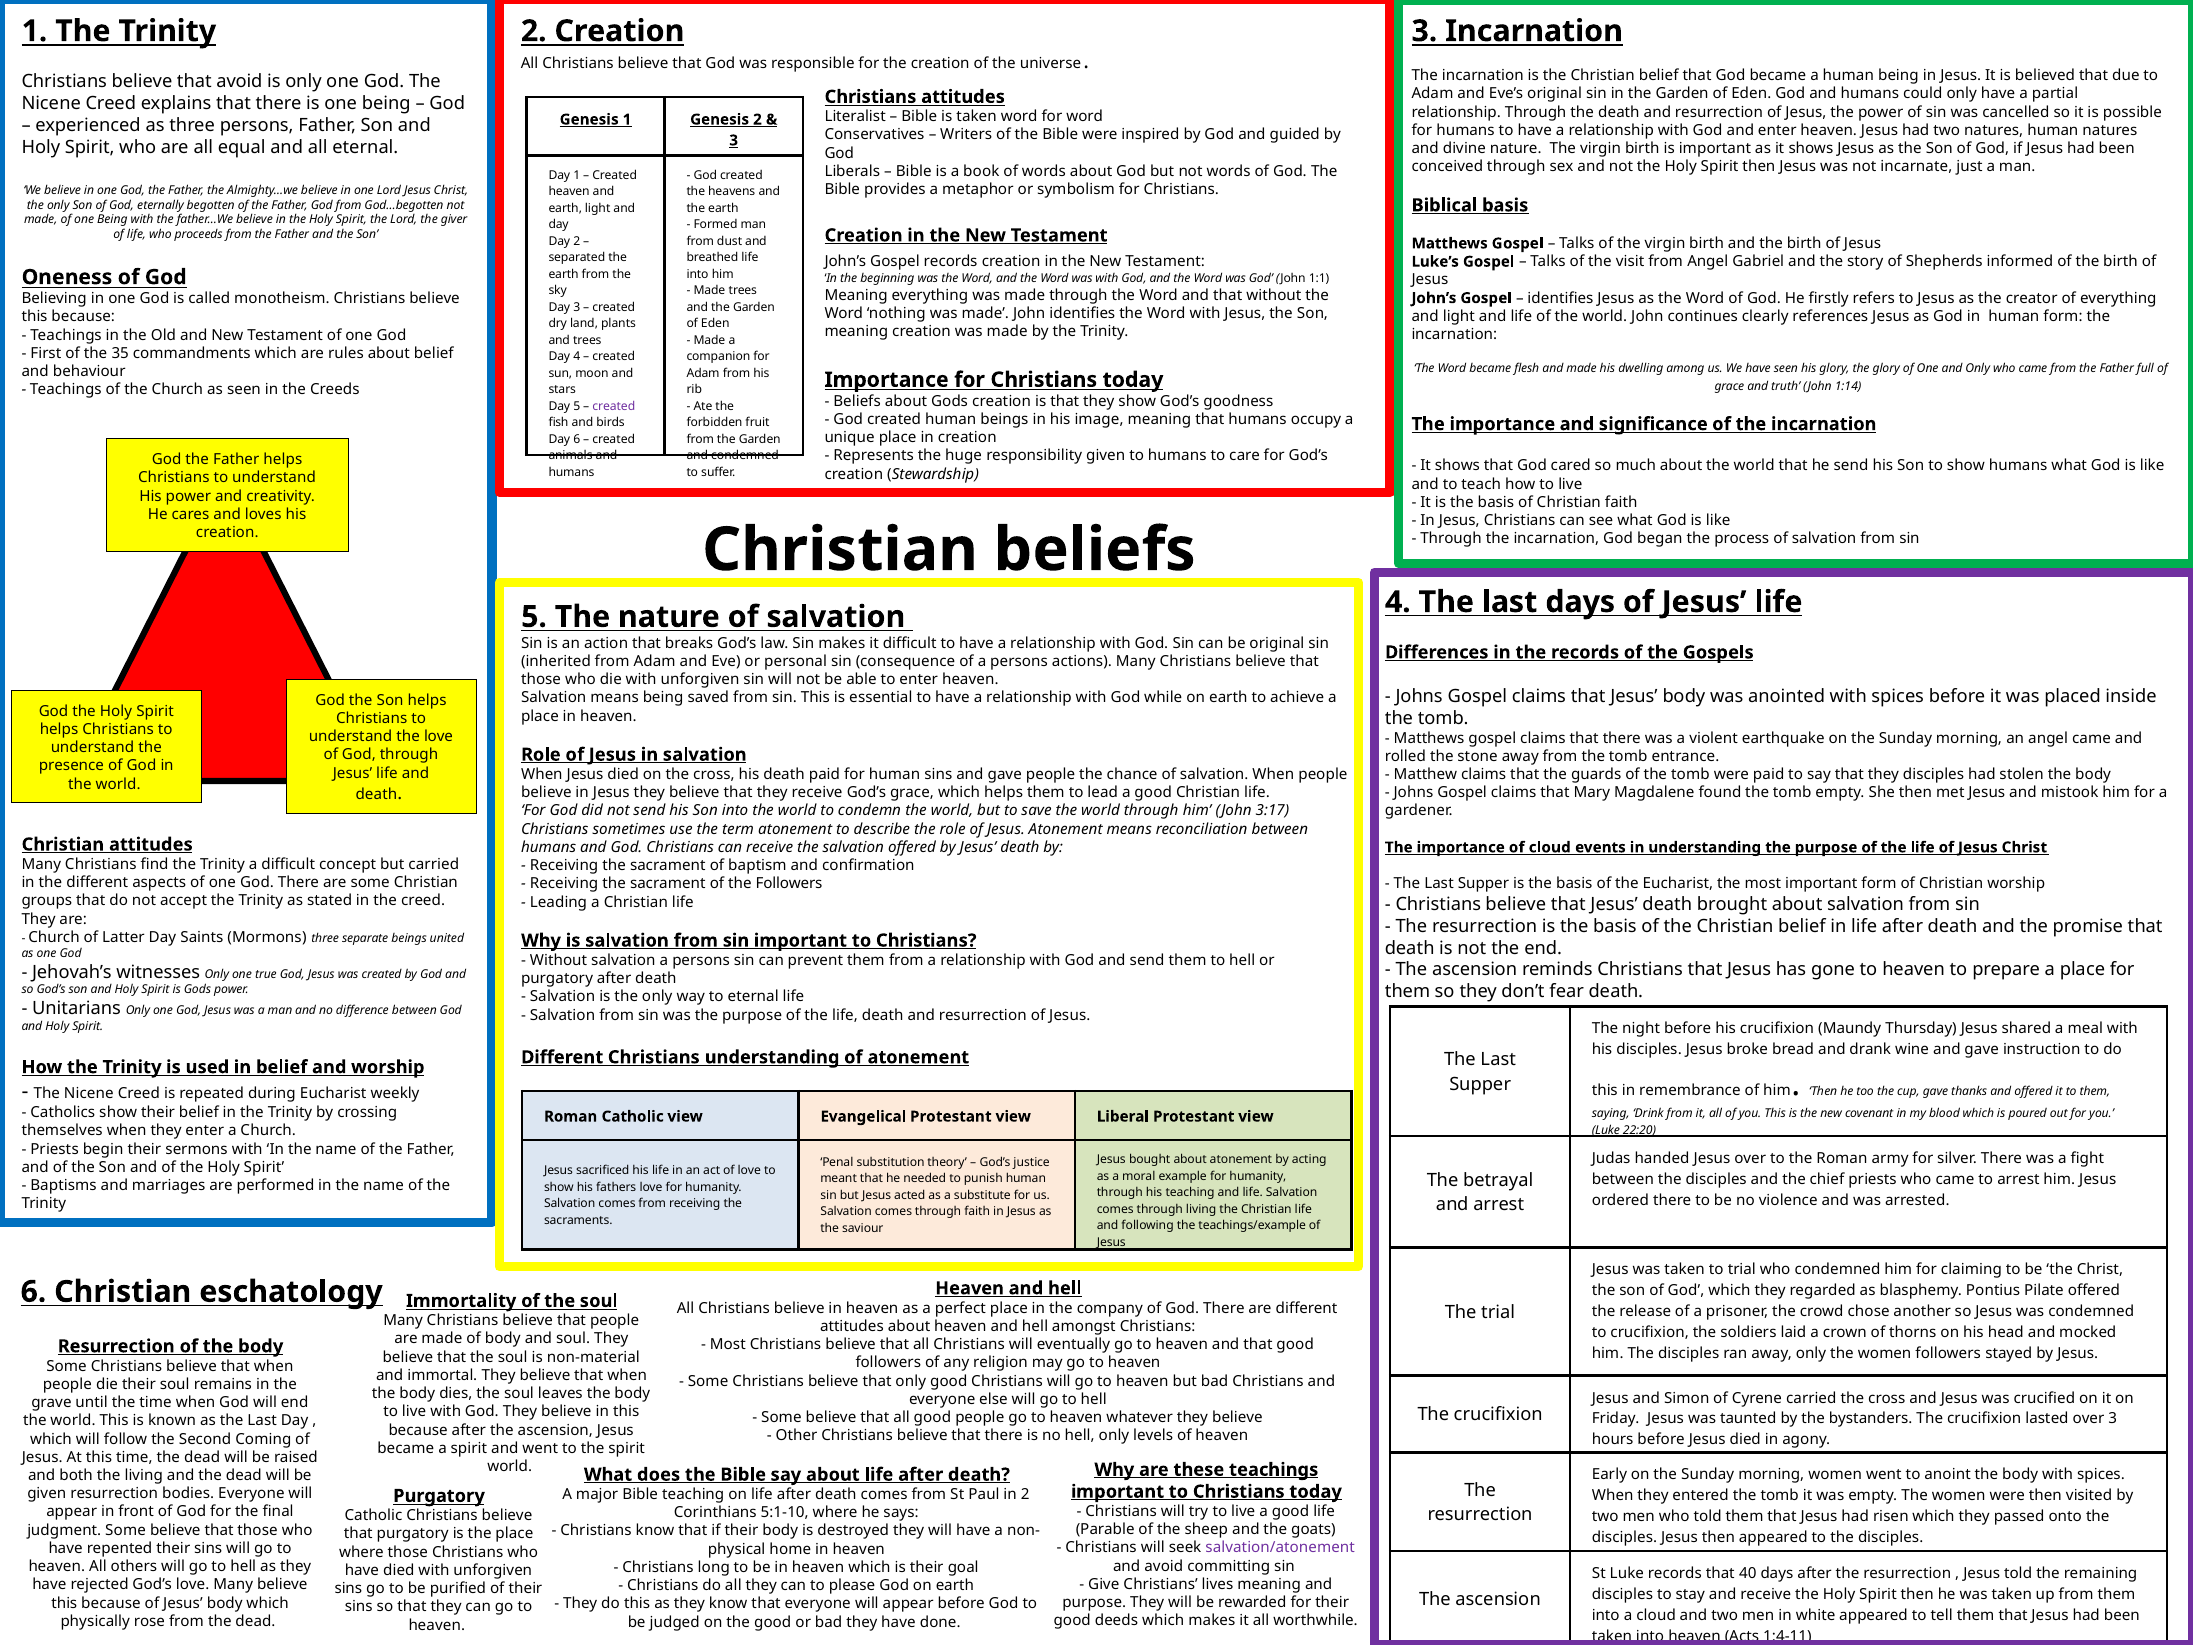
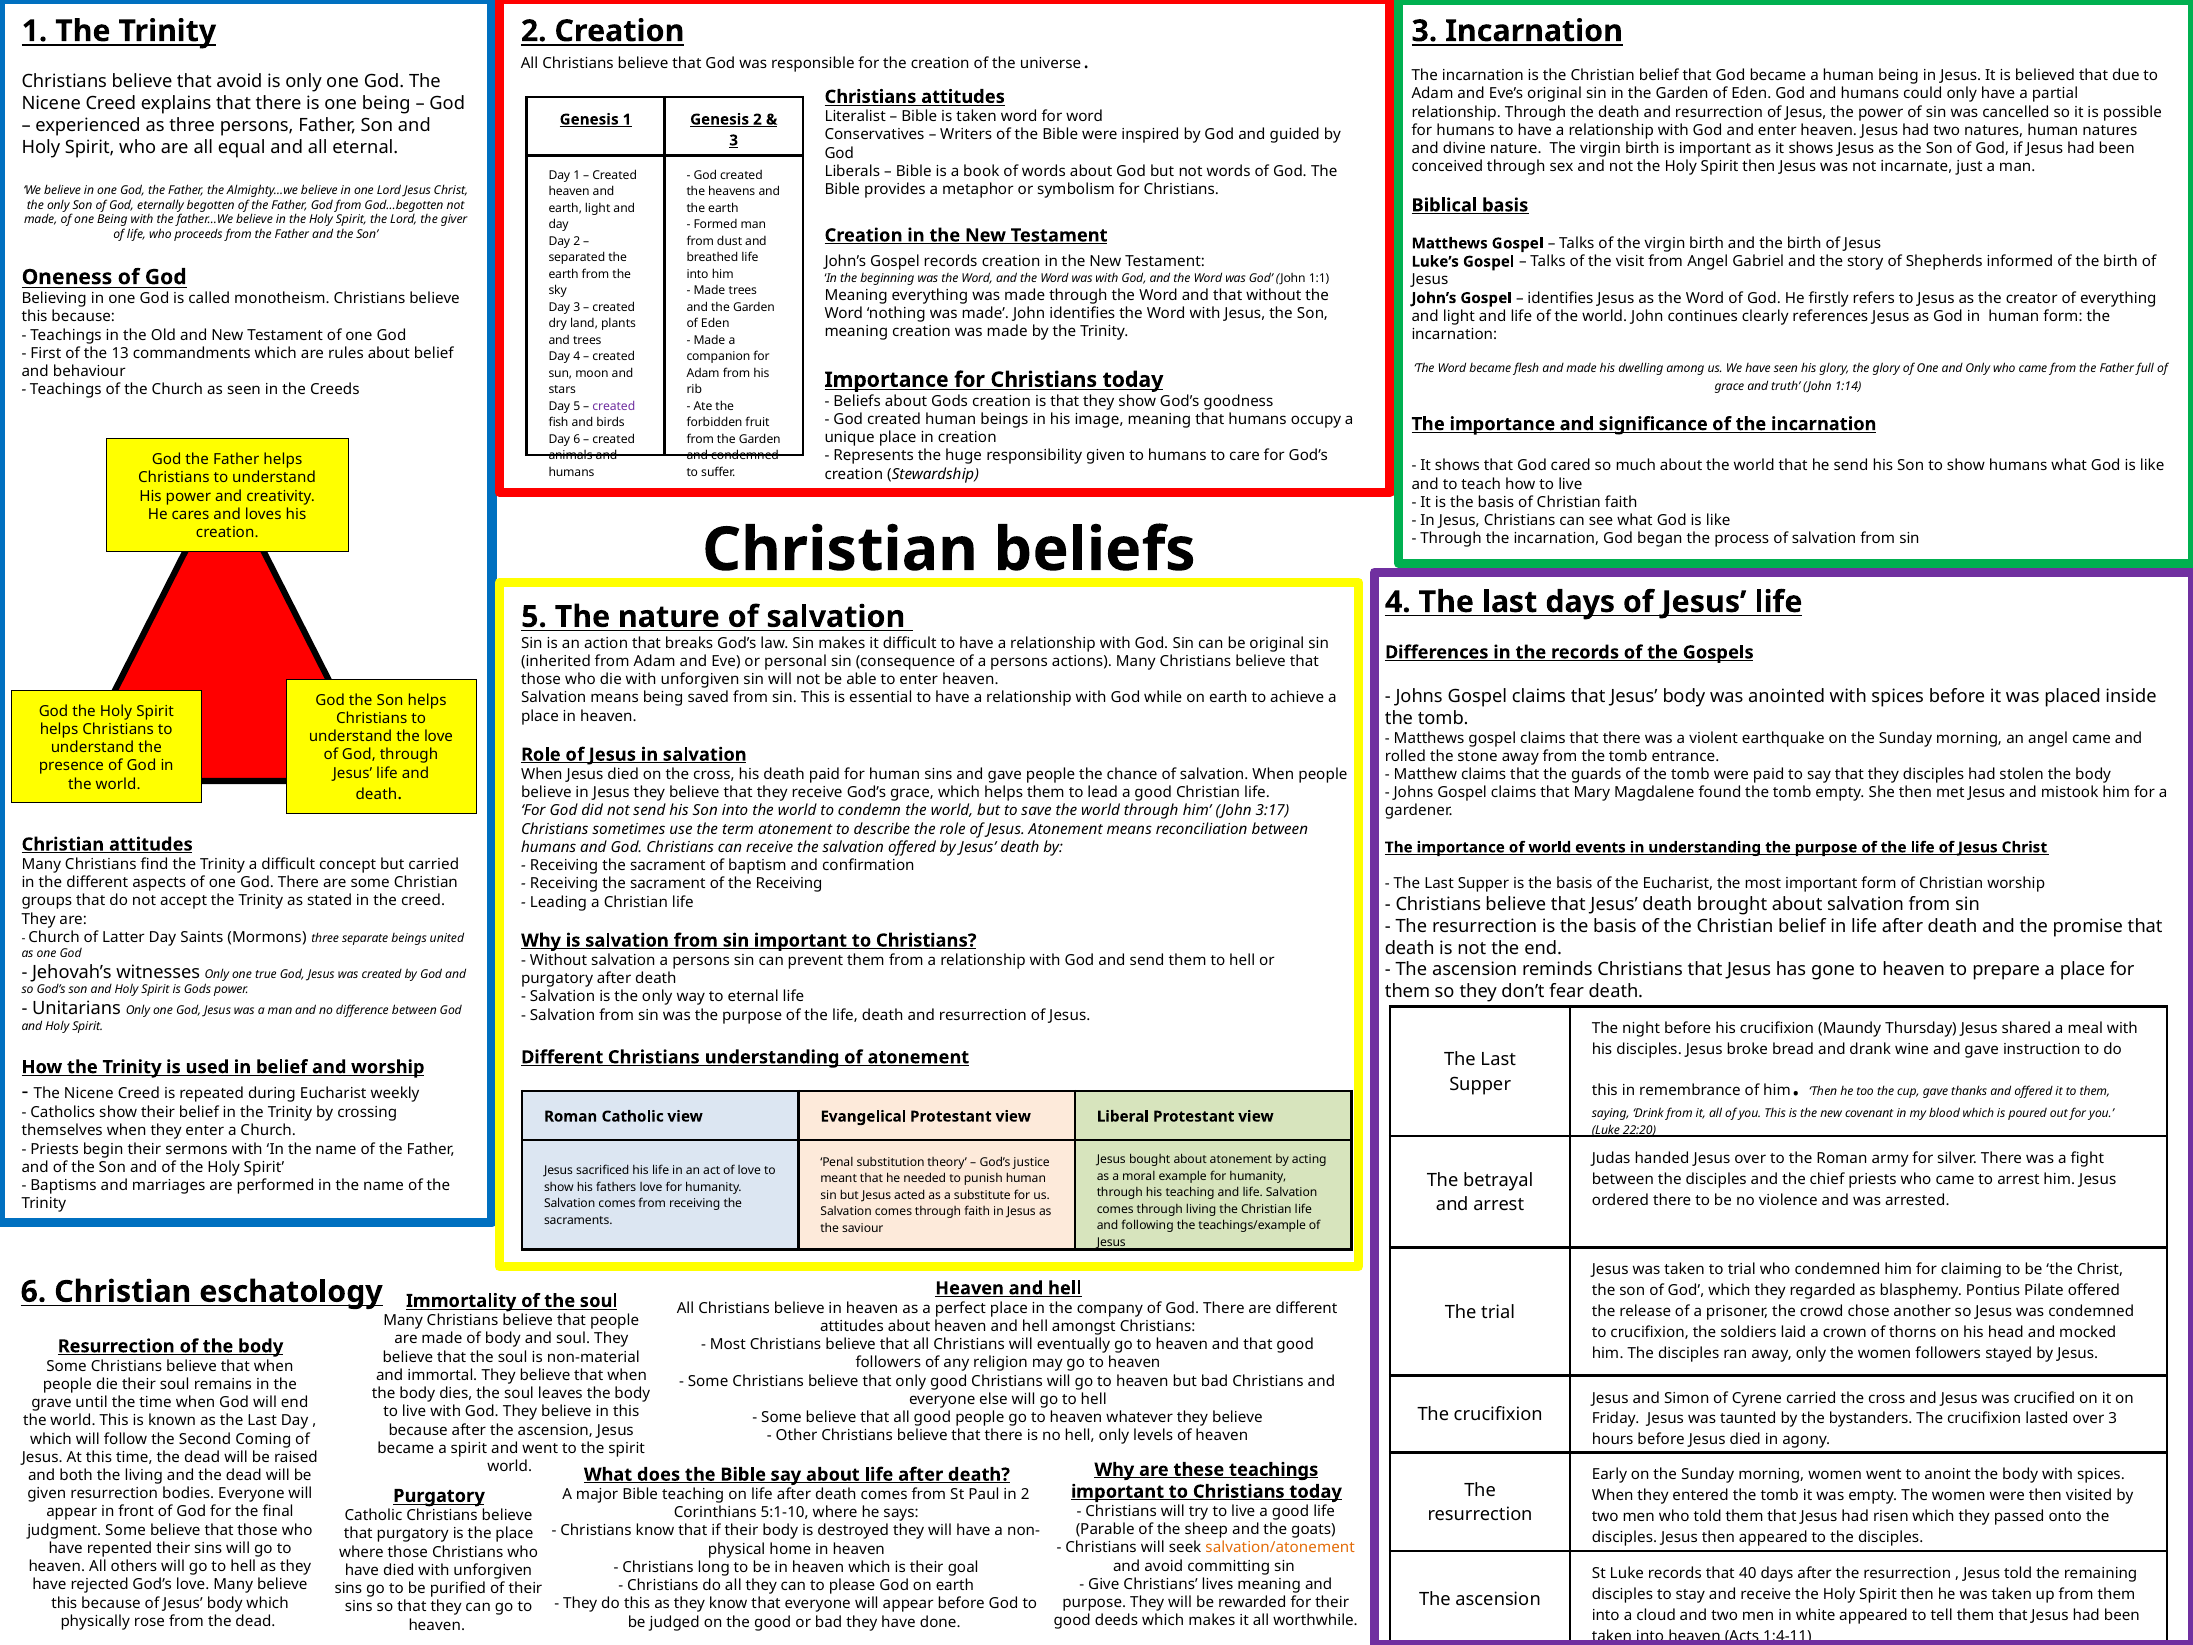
35: 35 -> 13
of cloud: cloud -> world
the Followers: Followers -> Receiving
salvation/atonement colour: purple -> orange
